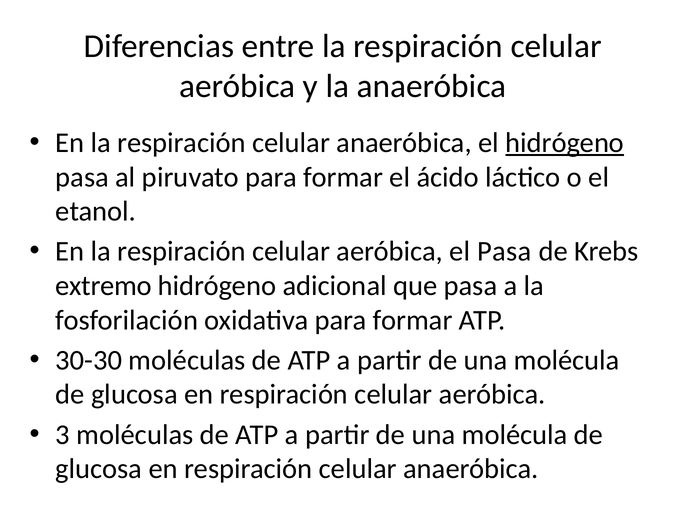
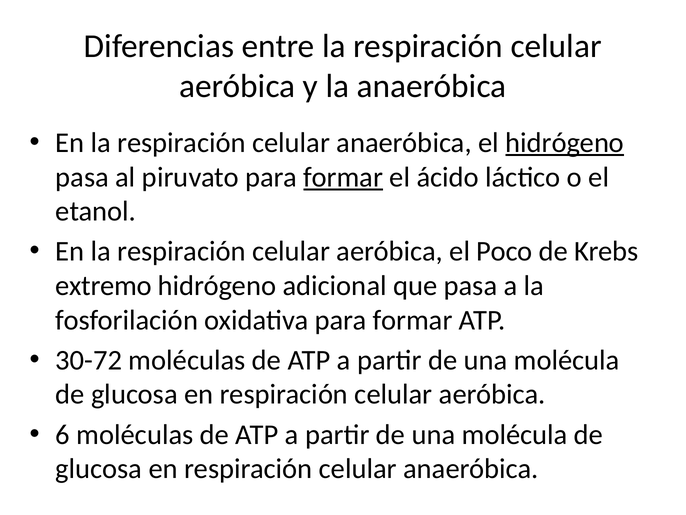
formar at (343, 177) underline: none -> present
el Pasa: Pasa -> Poco
30-30: 30-30 -> 30-72
3: 3 -> 6
